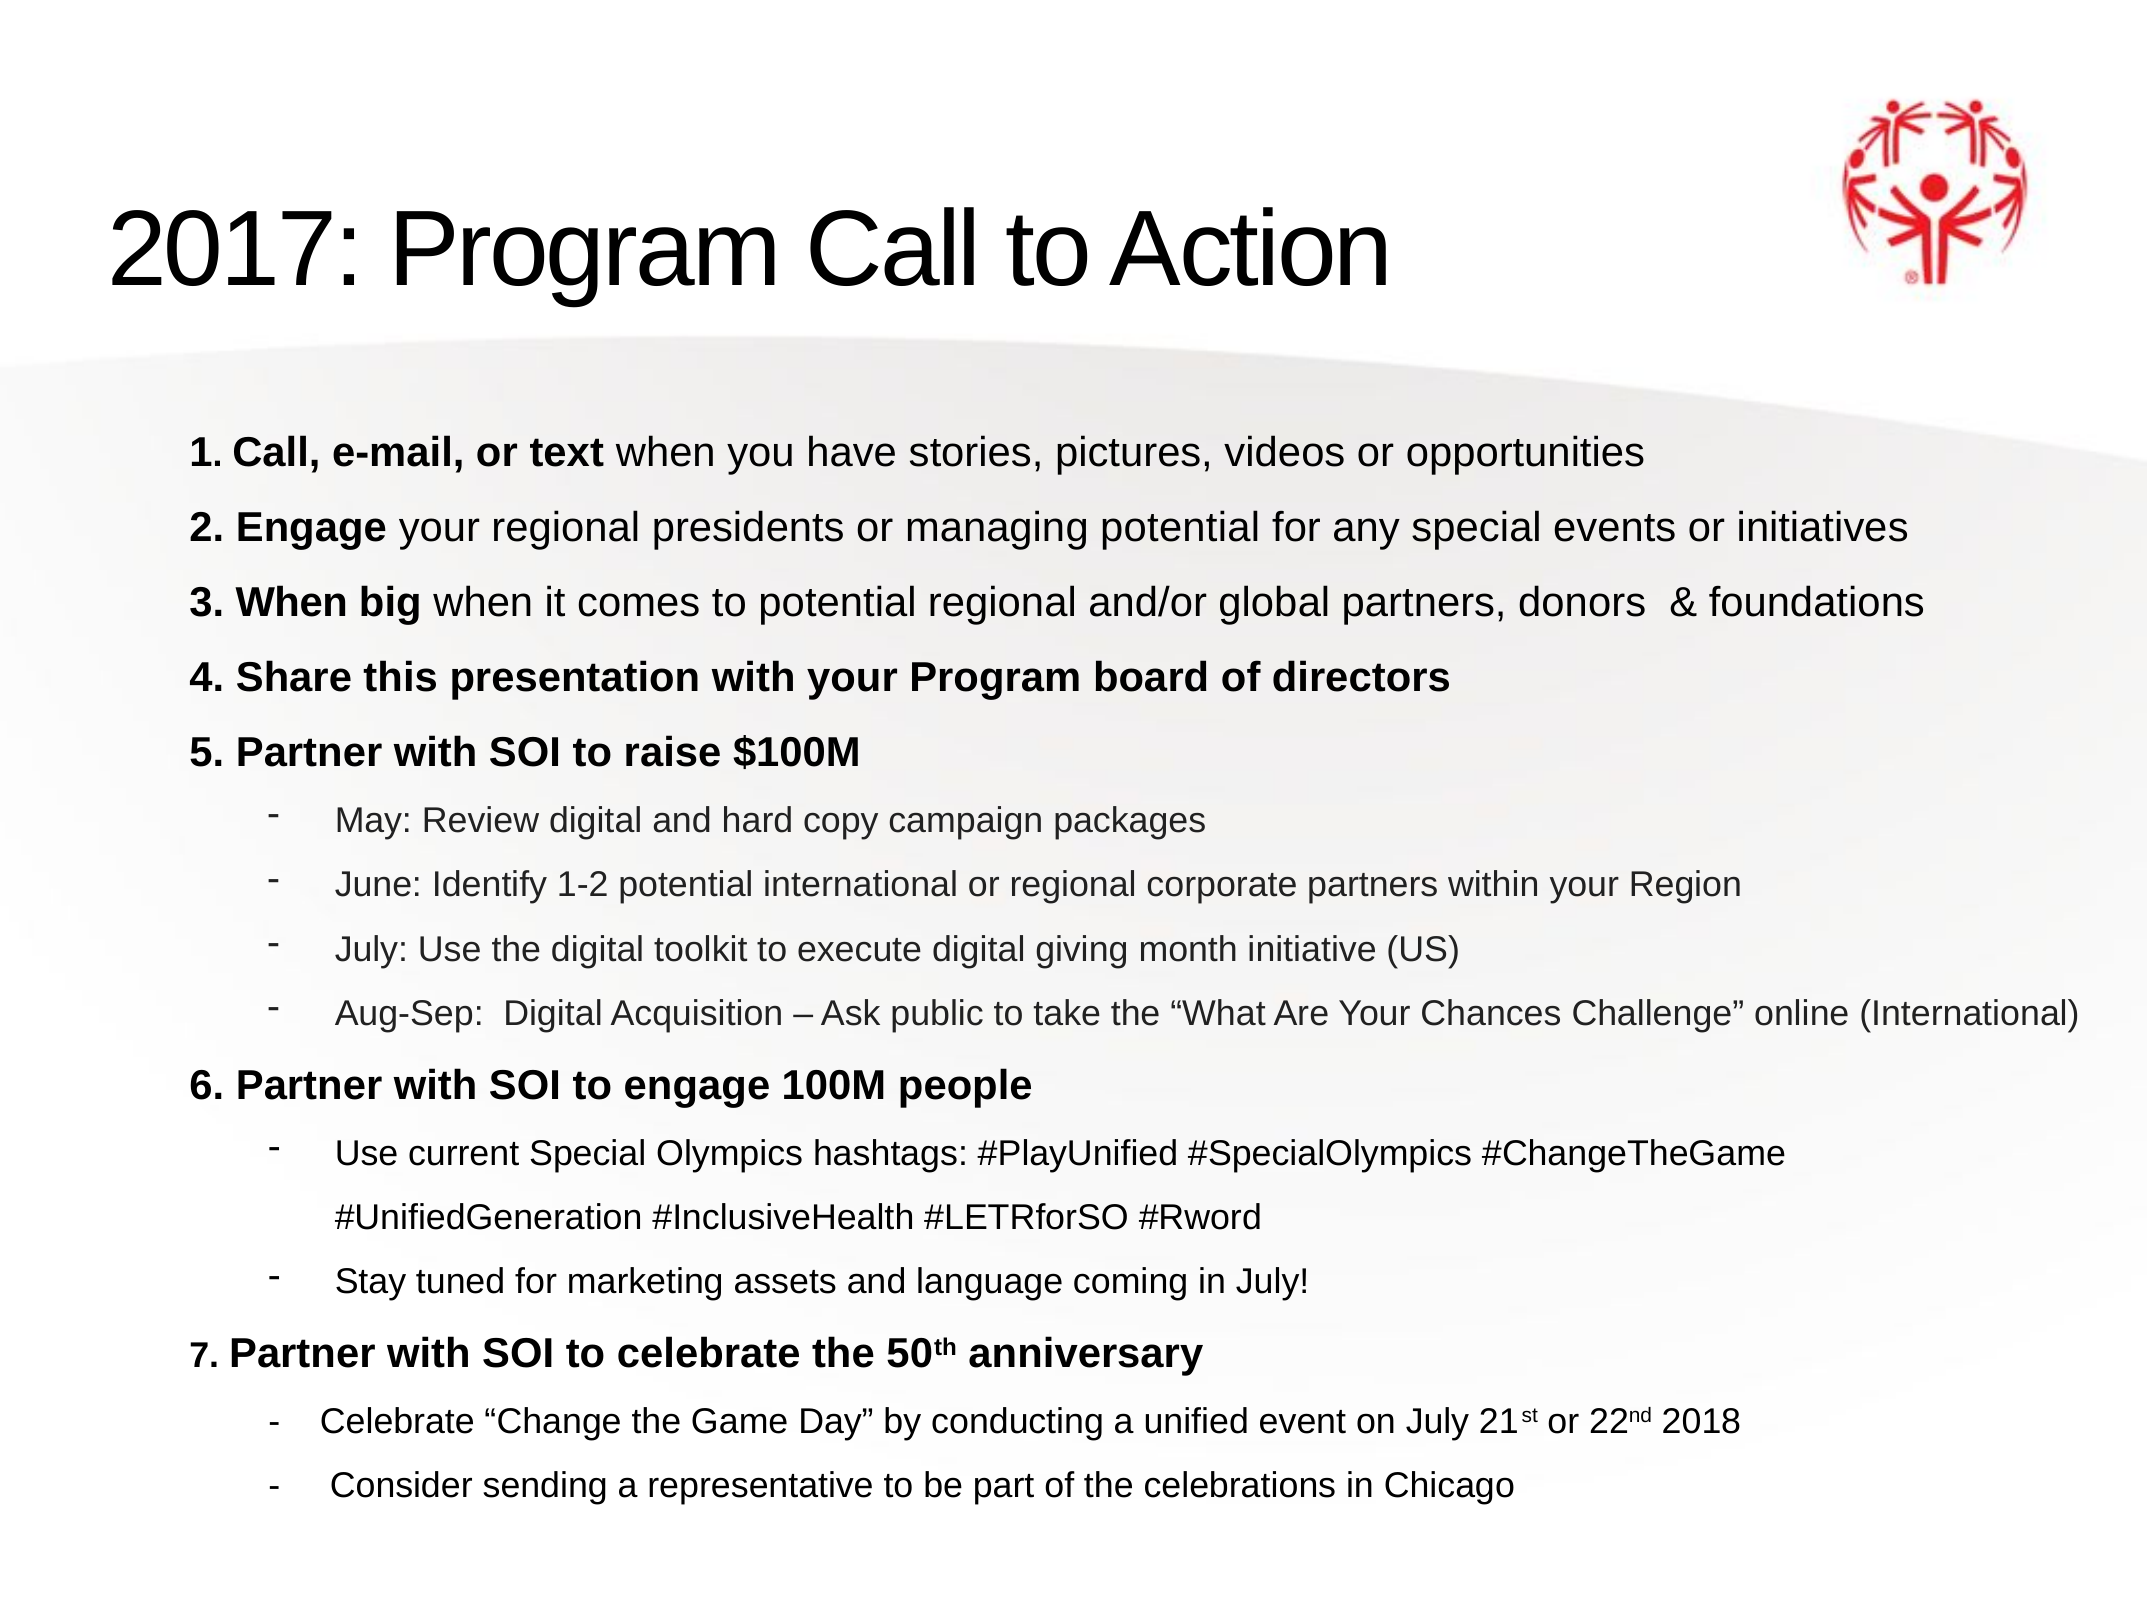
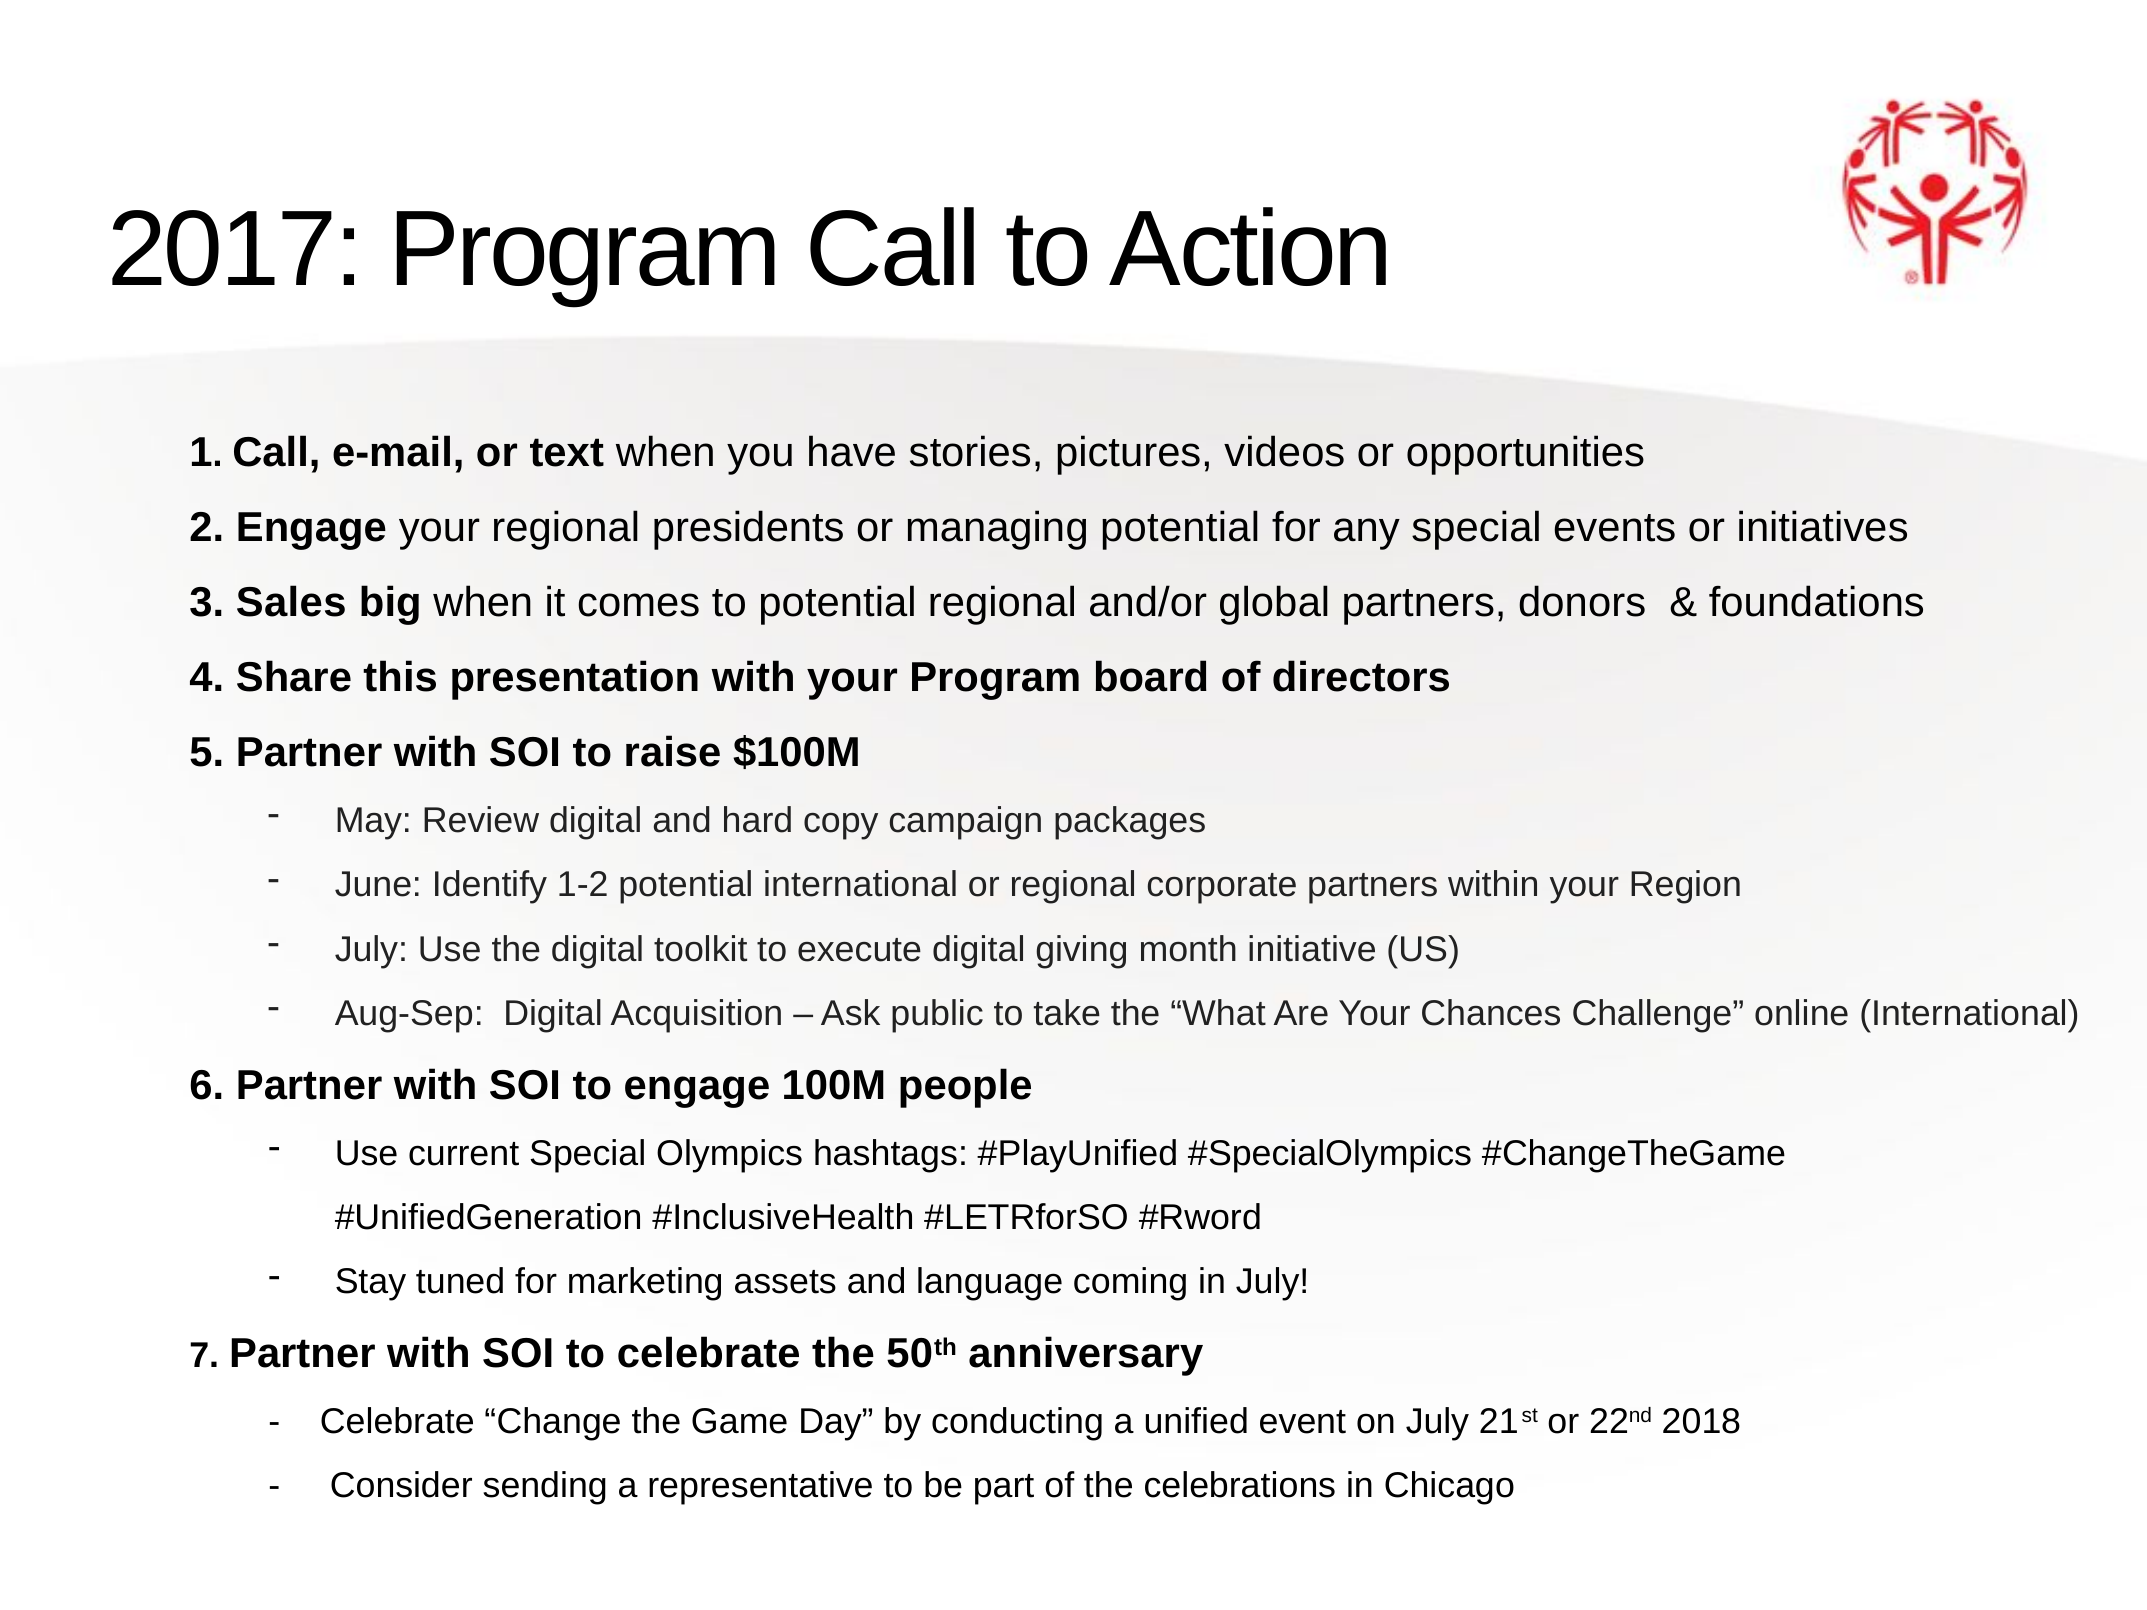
3 When: When -> Sales
